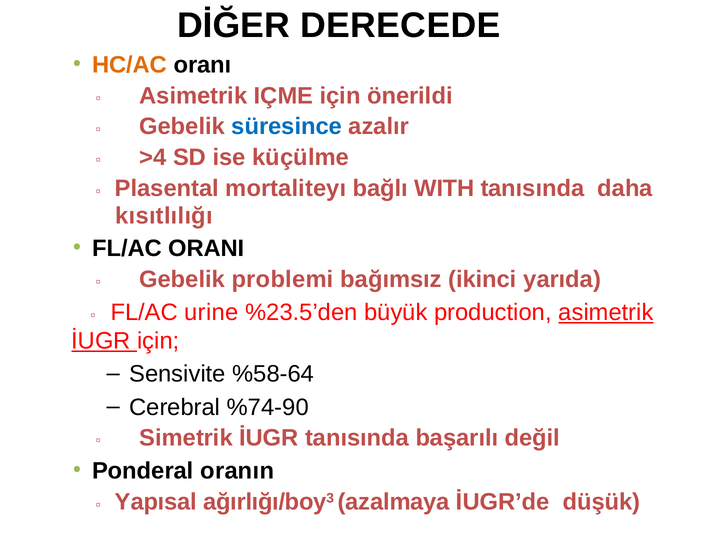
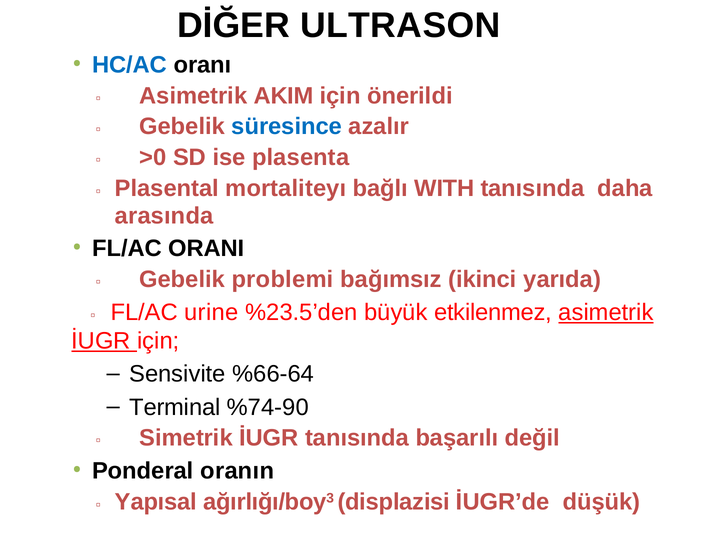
DERECEDE: DERECEDE -> ULTRASON
HC/AC colour: orange -> blue
IÇME: IÇME -> AKIM
>4: >4 -> >0
küçülme: küçülme -> plasenta
kısıtlılığı: kısıtlılığı -> arasında
production: production -> etkilenmez
%58-64: %58-64 -> %66-64
Cerebral: Cerebral -> Terminal
azalmaya: azalmaya -> displazisi
